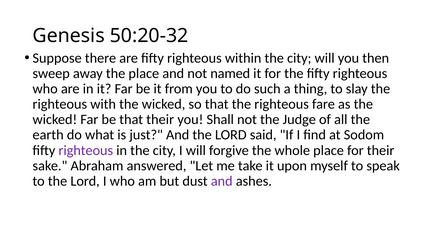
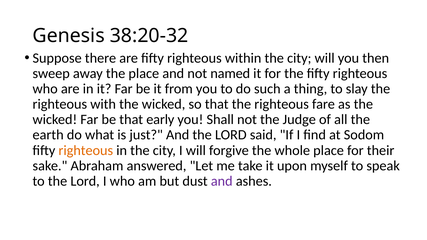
50:20-32: 50:20-32 -> 38:20-32
that their: their -> early
righteous at (86, 150) colour: purple -> orange
